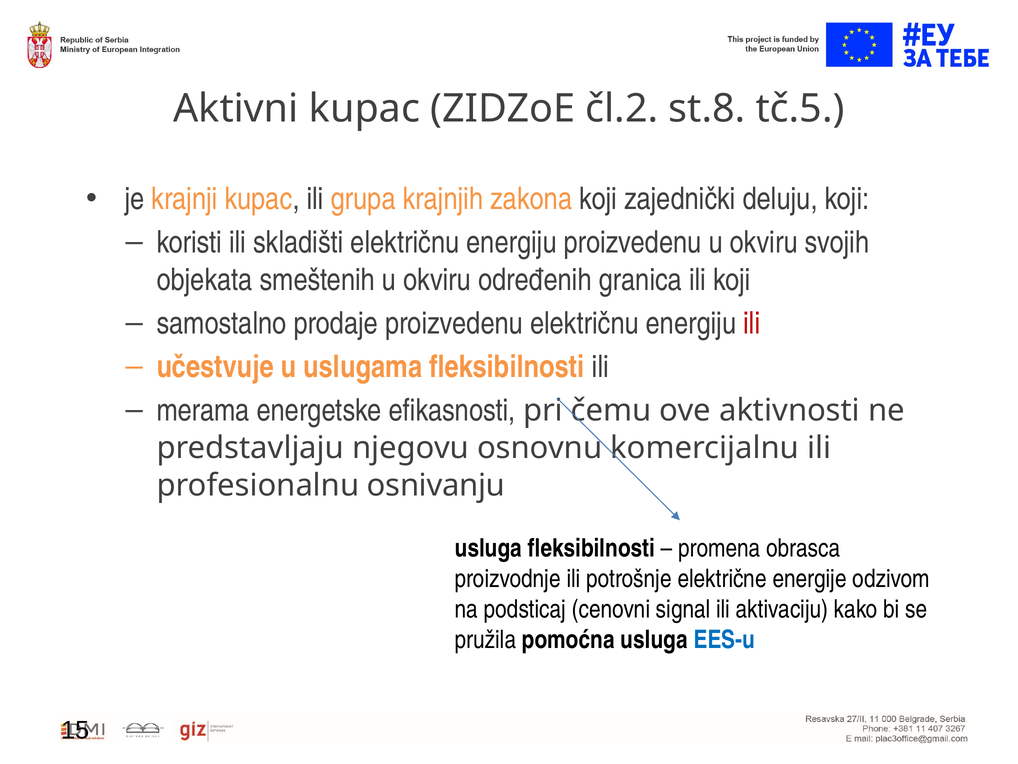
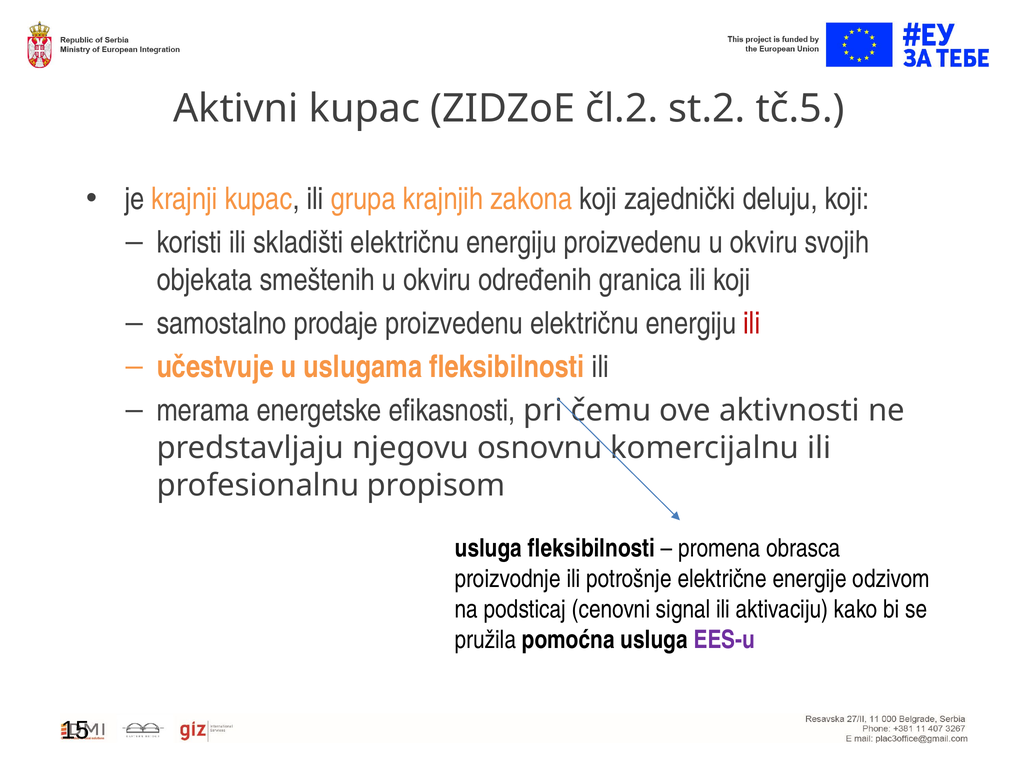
st.8: st.8 -> st.2
osnivanju: osnivanju -> propisom
EES-u colour: blue -> purple
